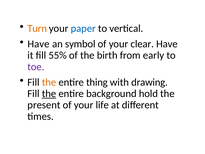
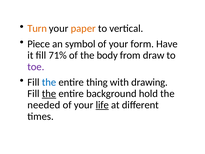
paper colour: blue -> orange
Have at (39, 44): Have -> Piece
clear: clear -> form
55%: 55% -> 71%
birth: birth -> body
early: early -> draw
the at (49, 82) colour: orange -> blue
present: present -> needed
life underline: none -> present
